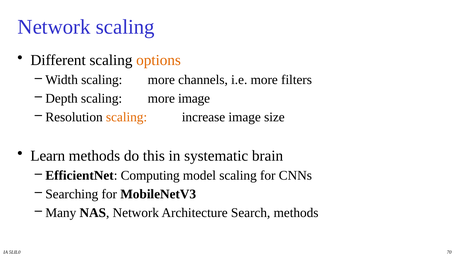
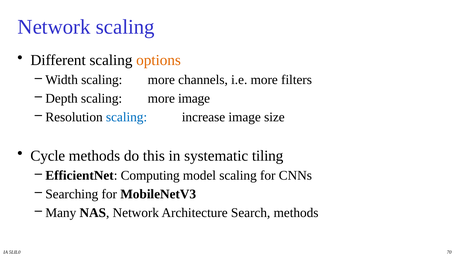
scaling at (127, 117) colour: orange -> blue
Learn: Learn -> Cycle
brain: brain -> tiling
